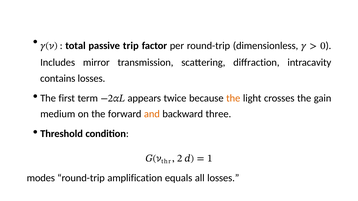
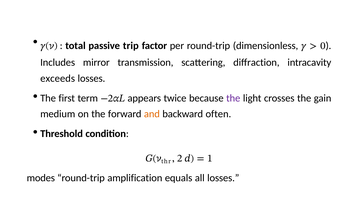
contains: contains -> exceeds
the at (233, 98) colour: orange -> purple
three: three -> often
